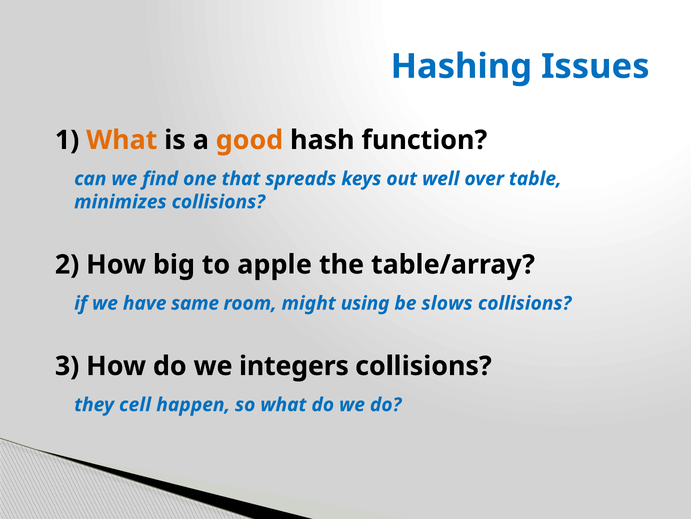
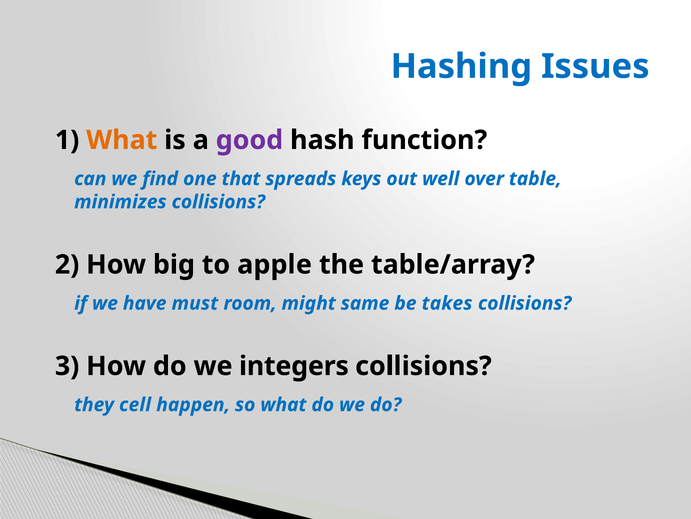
good colour: orange -> purple
same: same -> must
using: using -> same
slows: slows -> takes
